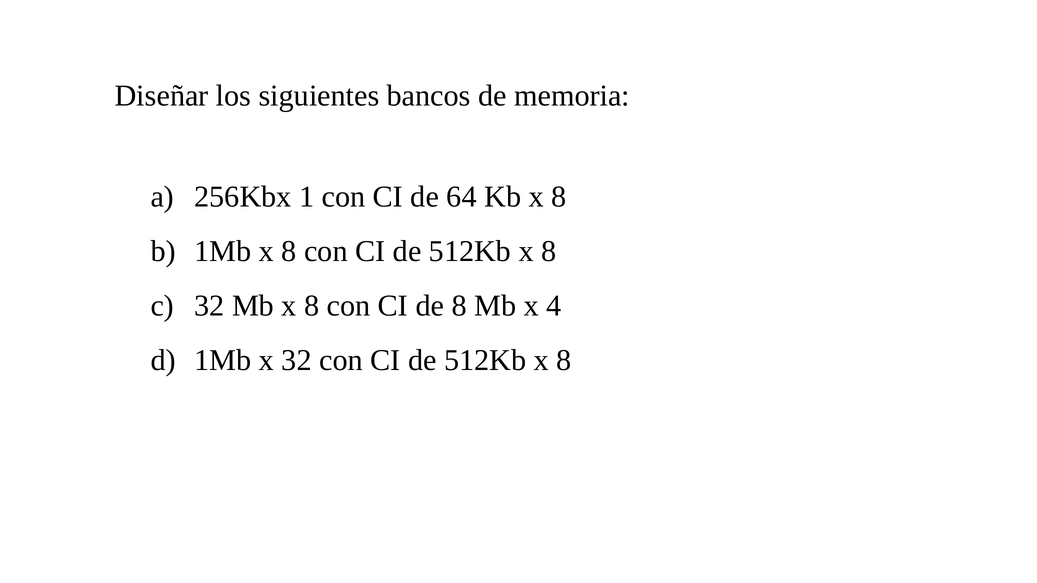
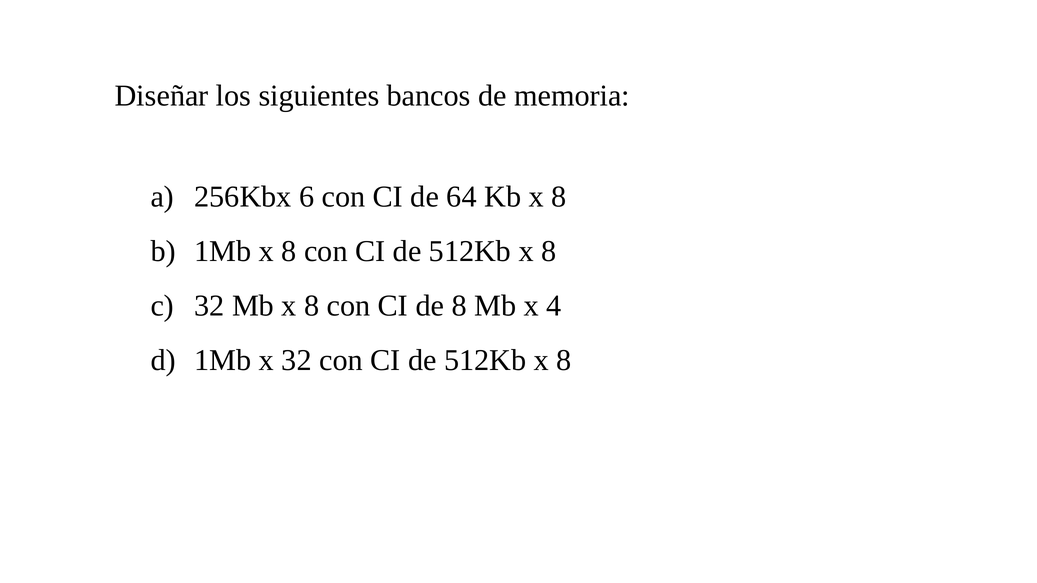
1: 1 -> 6
